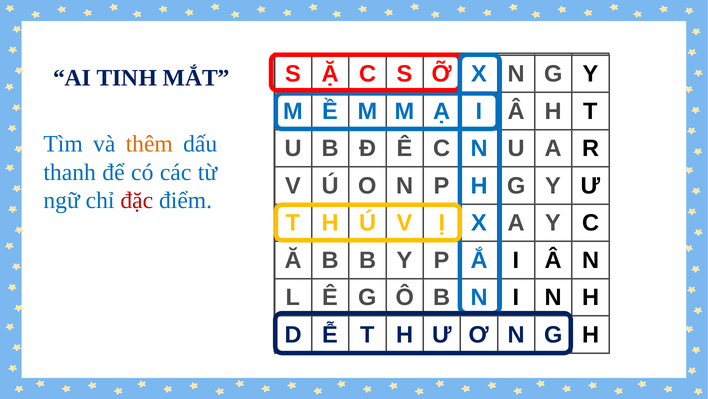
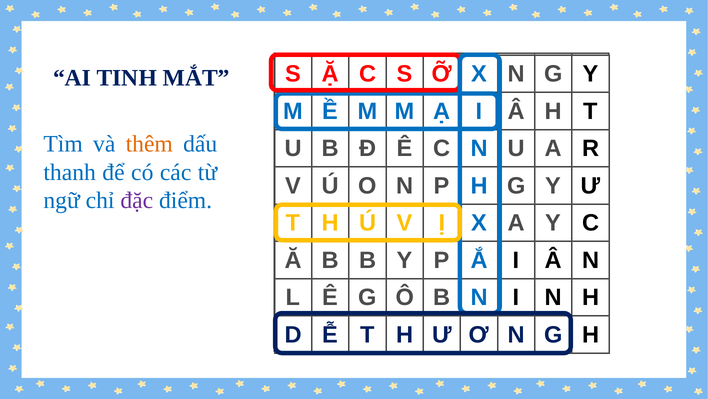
đặc colour: red -> purple
